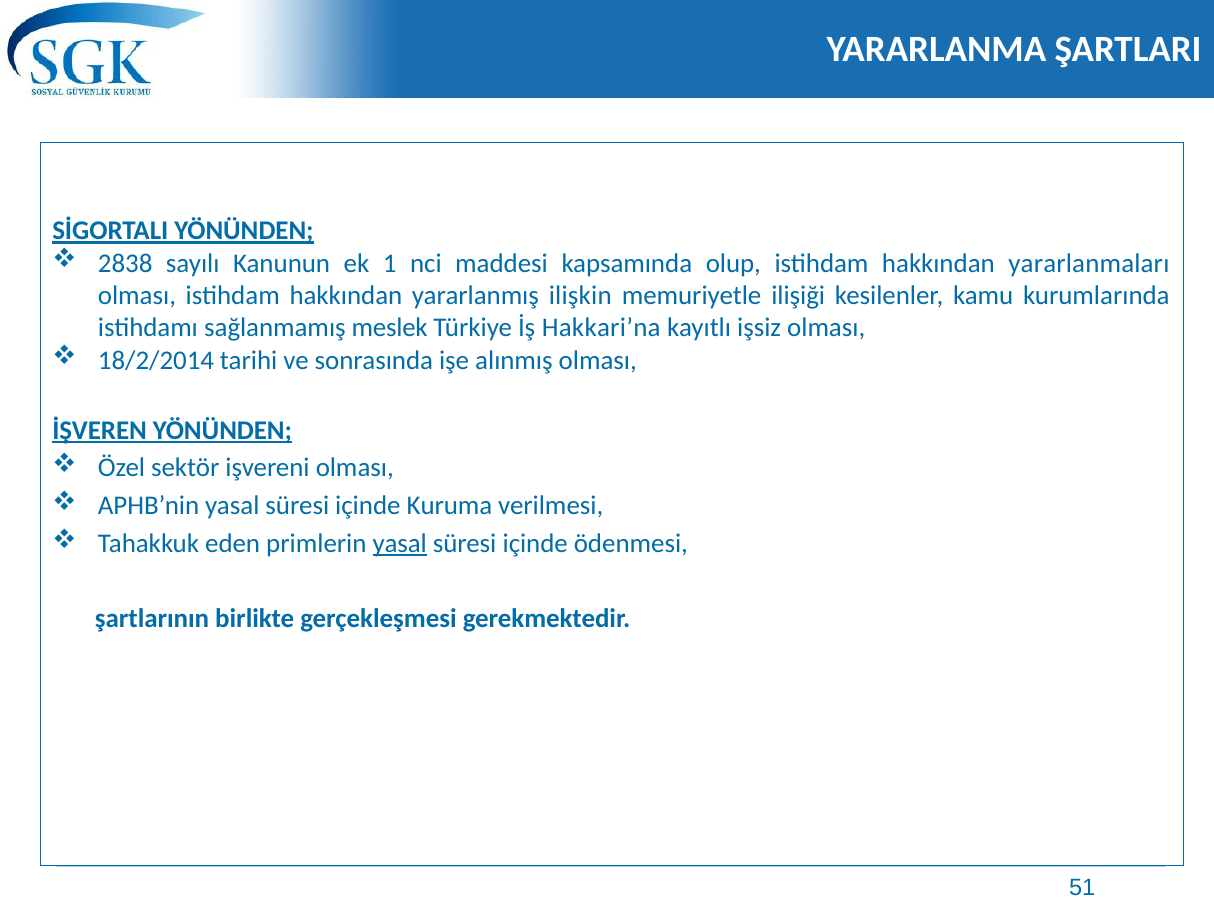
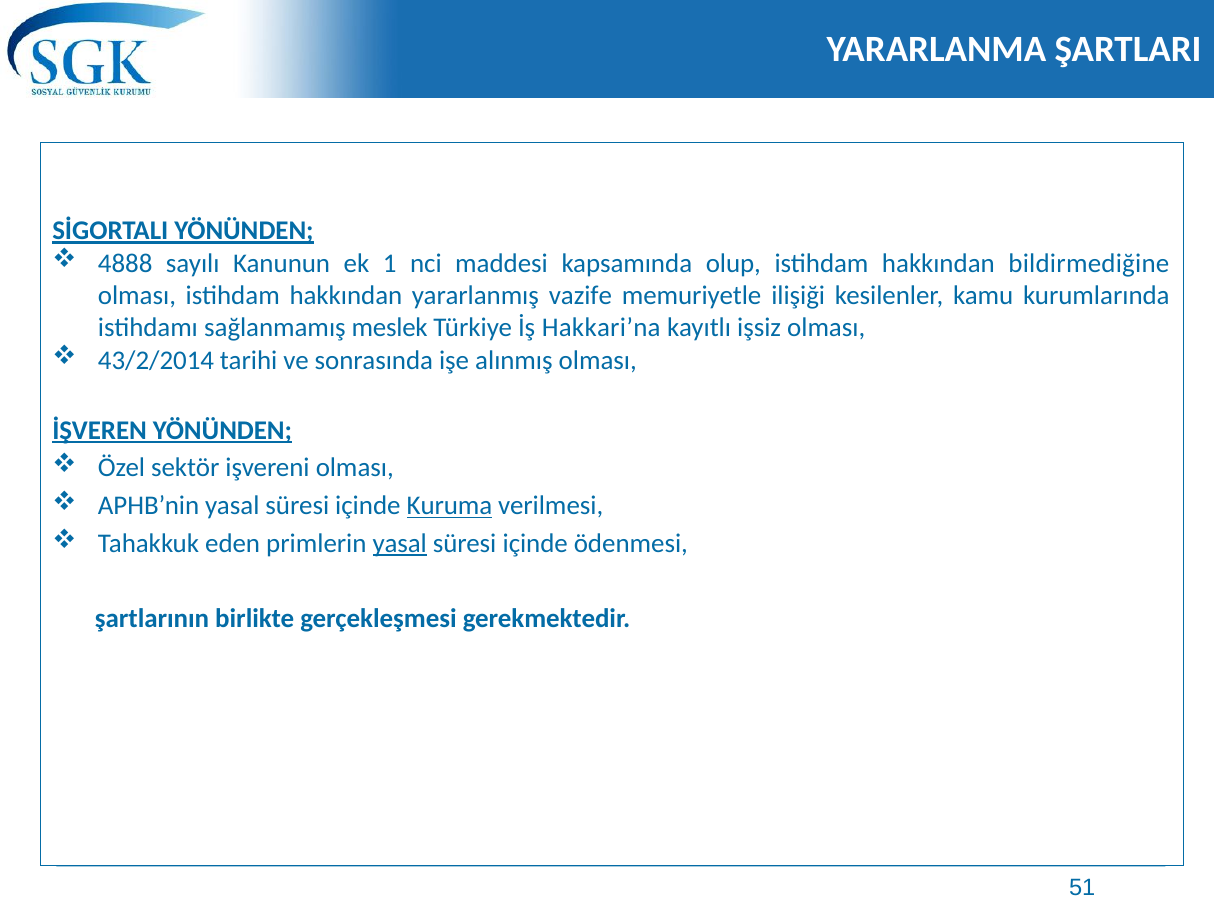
2838: 2838 -> 4888
yararlanmaları: yararlanmaları -> bildirmediğine
ilişkin: ilişkin -> vazife
18/2/2014: 18/2/2014 -> 43/2/2014
Kuruma underline: none -> present
